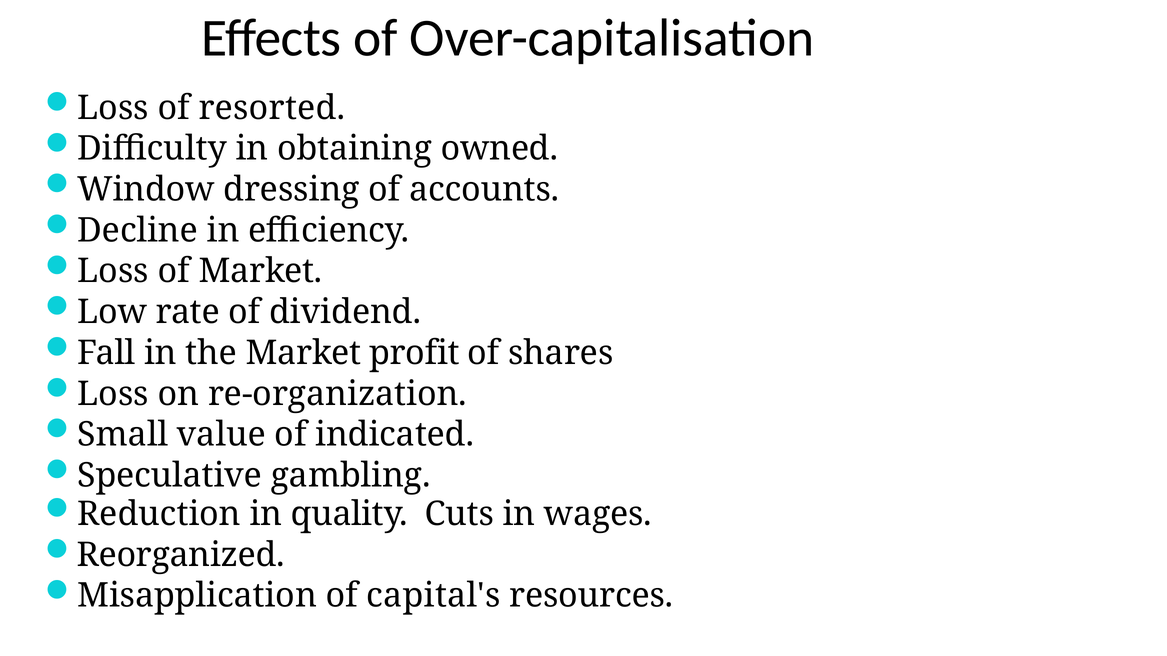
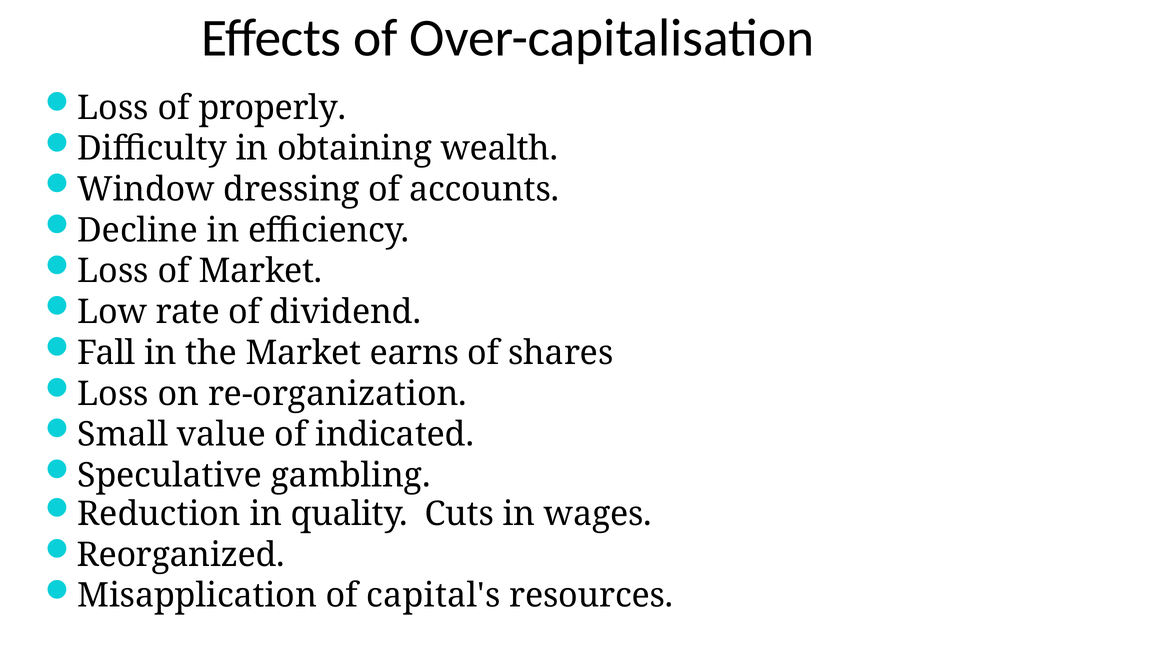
resorted: resorted -> properly
owned: owned -> wealth
profit: profit -> earns
